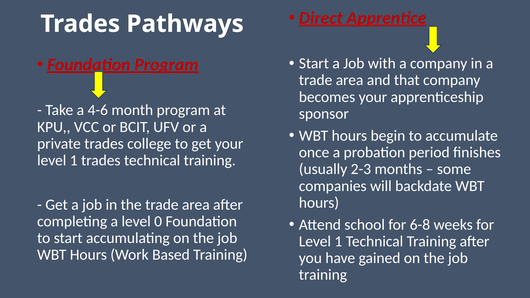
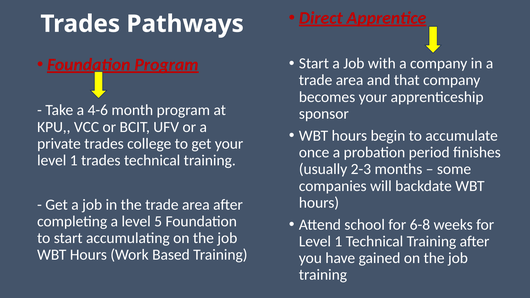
0: 0 -> 5
